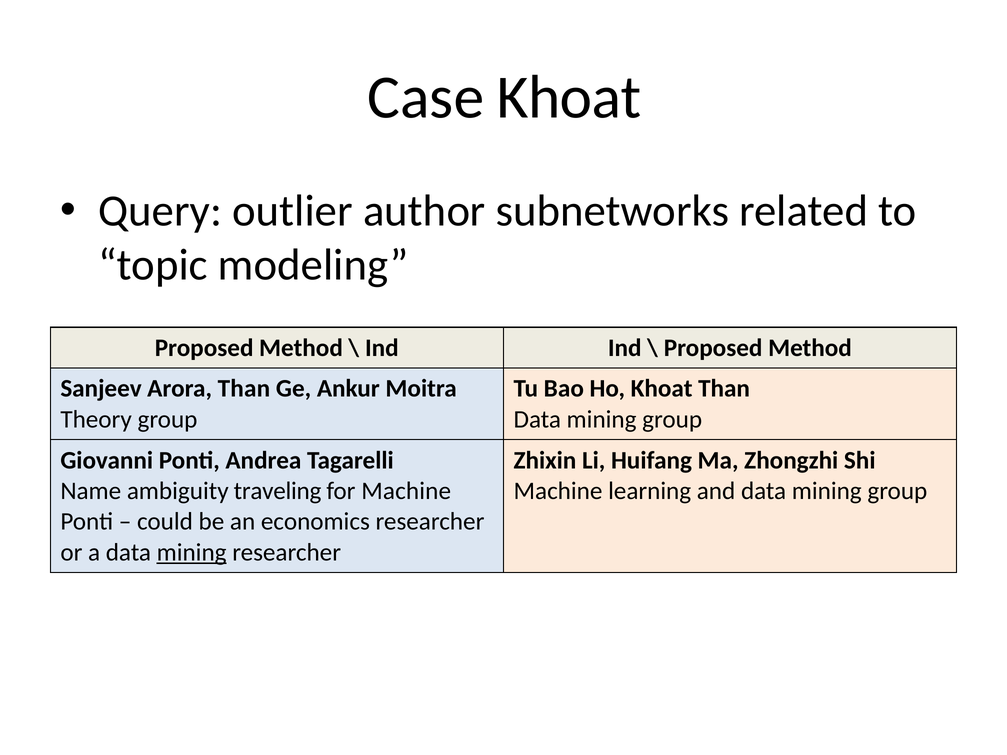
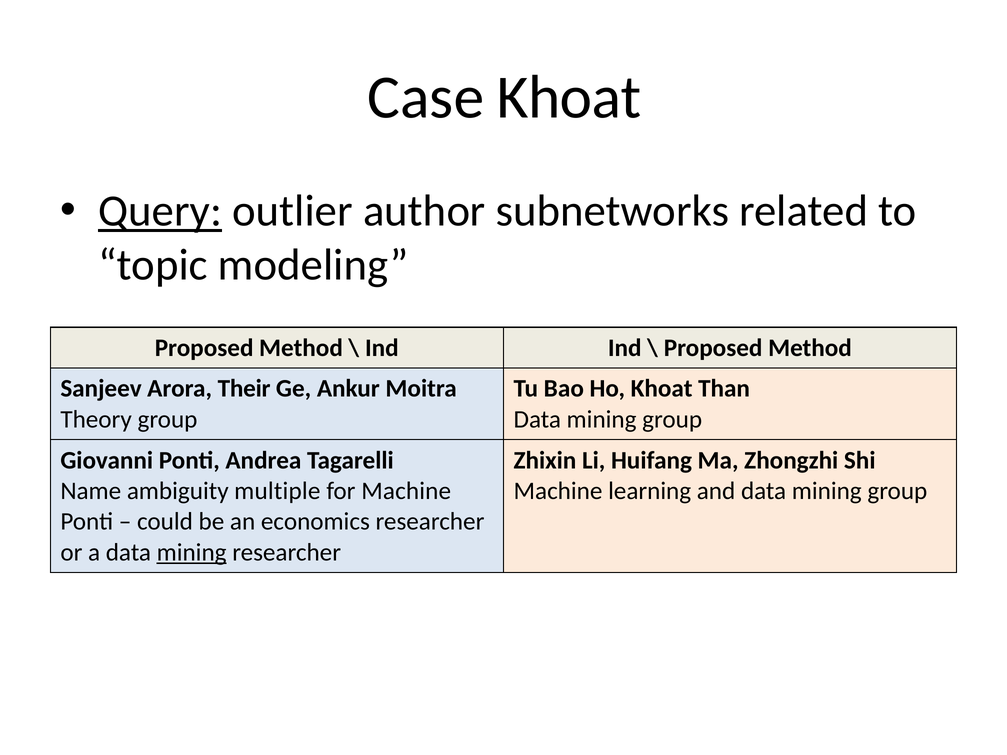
Query underline: none -> present
Arora Than: Than -> Their
traveling: traveling -> multiple
